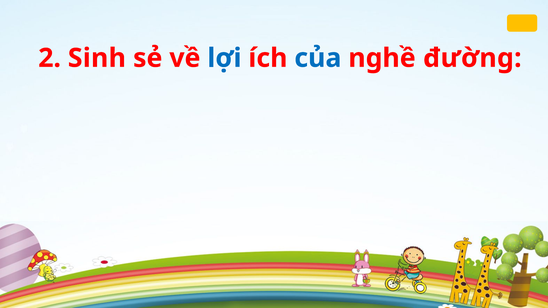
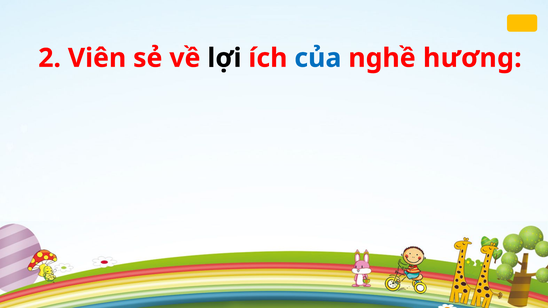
Sinh: Sinh -> Viên
lợi colour: blue -> black
đường: đường -> hương
